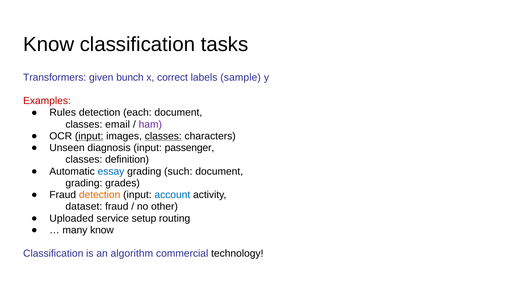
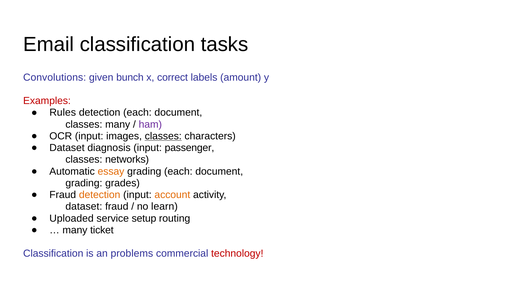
Know at (49, 44): Know -> Email
Transformers: Transformers -> Convolutions
sample: sample -> amount
classes email: email -> many
input at (89, 136) underline: present -> none
Unseen at (67, 148): Unseen -> Dataset
definition: definition -> networks
essay colour: blue -> orange
grading such: such -> each
account colour: blue -> orange
other: other -> learn
many know: know -> ticket
algorithm: algorithm -> problems
technology colour: black -> red
